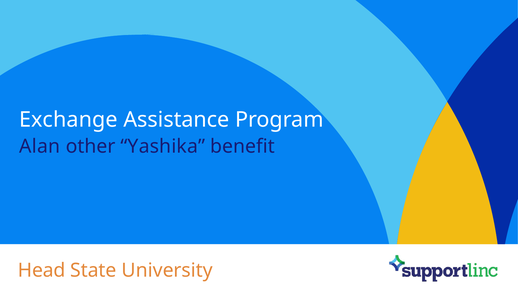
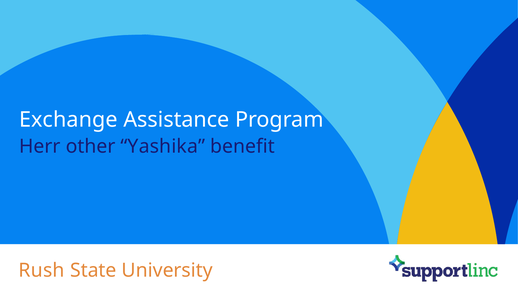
Alan: Alan -> Herr
Head: Head -> Rush
